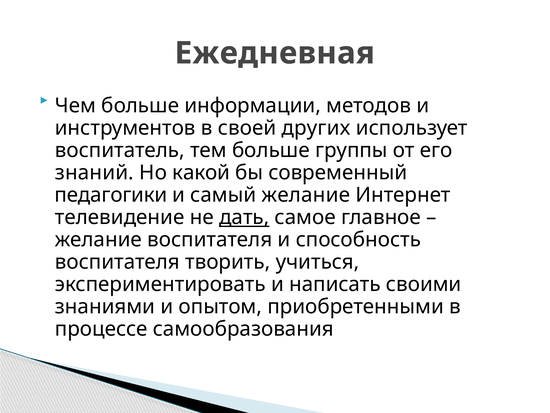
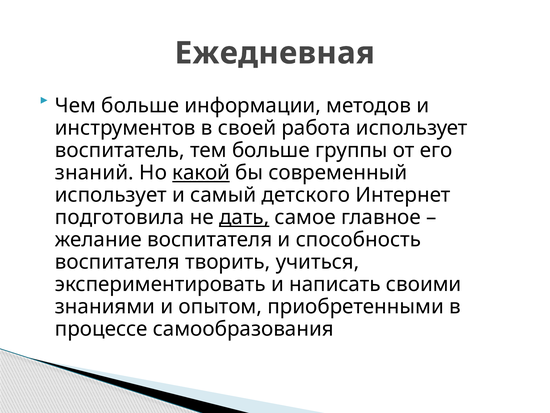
других: других -> работа
какой underline: none -> present
педагогики at (111, 195): педагогики -> использует
самый желание: желание -> детского
телевидение: телевидение -> подготовила
